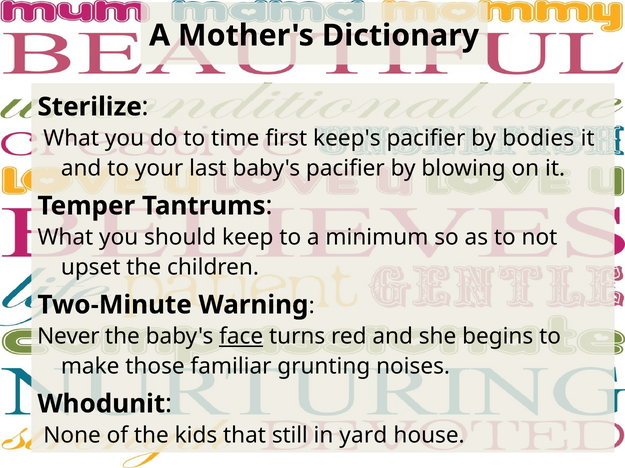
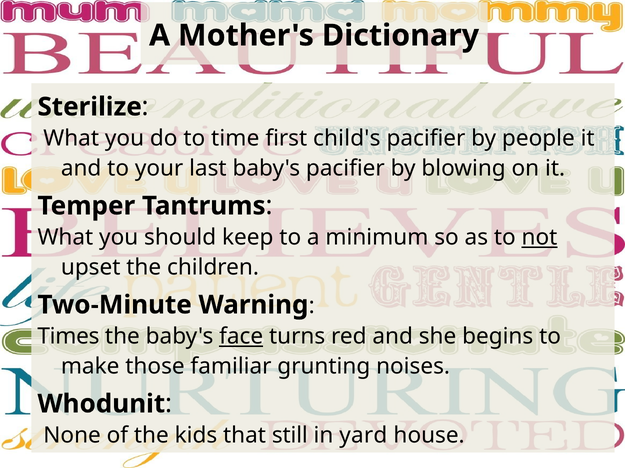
keep's: keep's -> child's
bodies: bodies -> people
not underline: none -> present
Never: Never -> Times
